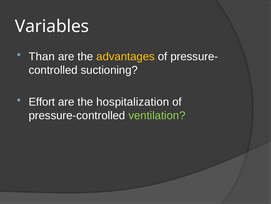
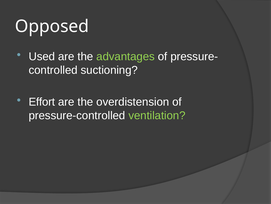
Variables: Variables -> Opposed
Than: Than -> Used
advantages colour: yellow -> light green
hospitalization: hospitalization -> overdistension
